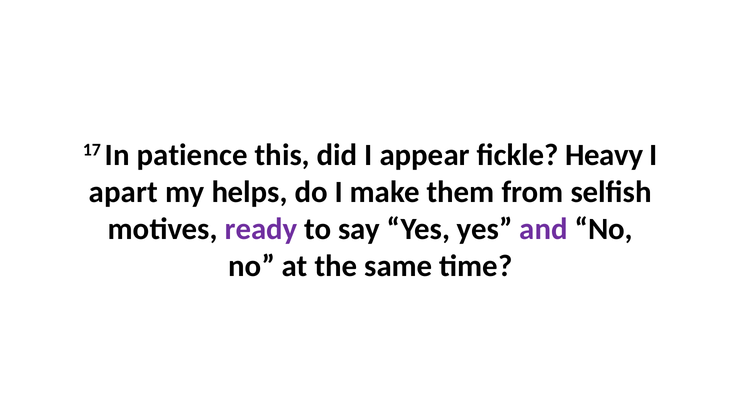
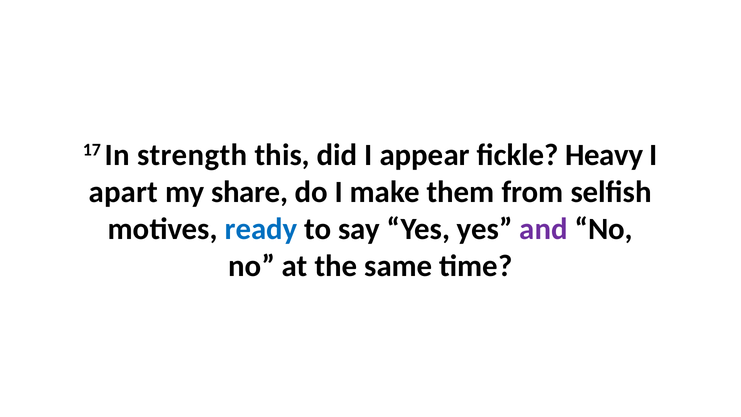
patience: patience -> strength
helps: helps -> share
ready colour: purple -> blue
